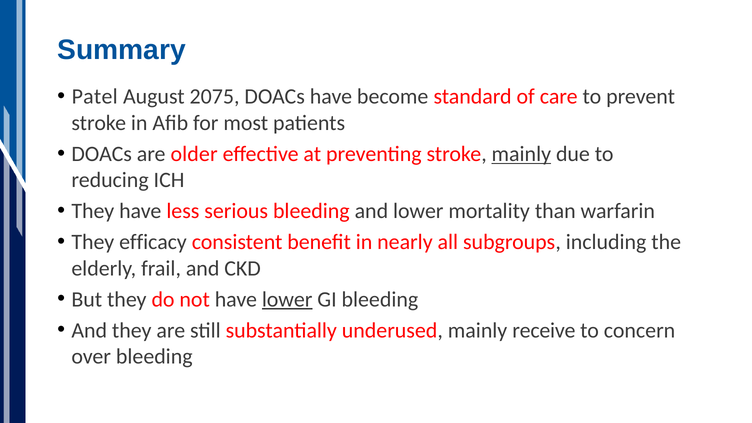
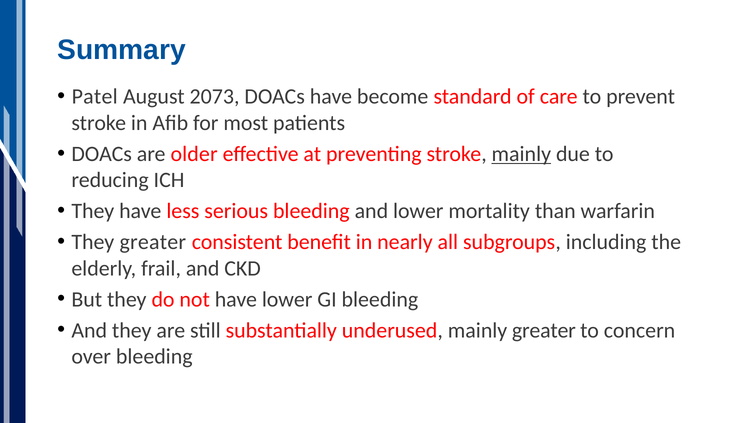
2075: 2075 -> 2073
They efficacy: efficacy -> greater
lower at (287, 299) underline: present -> none
mainly receive: receive -> greater
